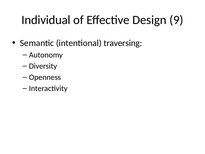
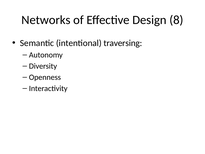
Individual: Individual -> Networks
9: 9 -> 8
